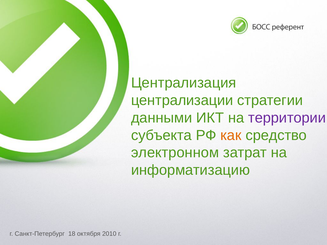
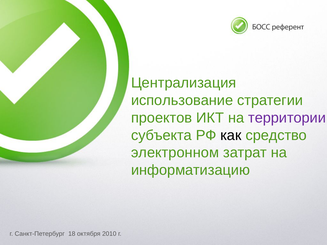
централизации: централизации -> использование
данными: данными -> проектов
как colour: orange -> black
